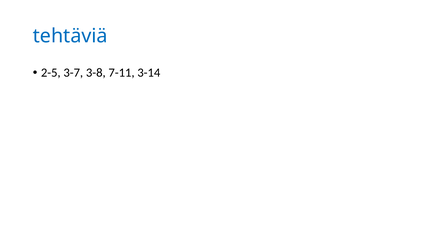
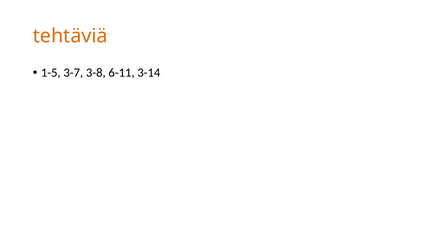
tehtäviä colour: blue -> orange
2-5: 2-5 -> 1-5
7-11: 7-11 -> 6-11
